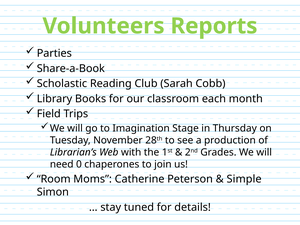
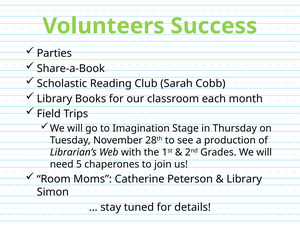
Reports: Reports -> Success
0: 0 -> 5
Simple at (244, 179): Simple -> Library
